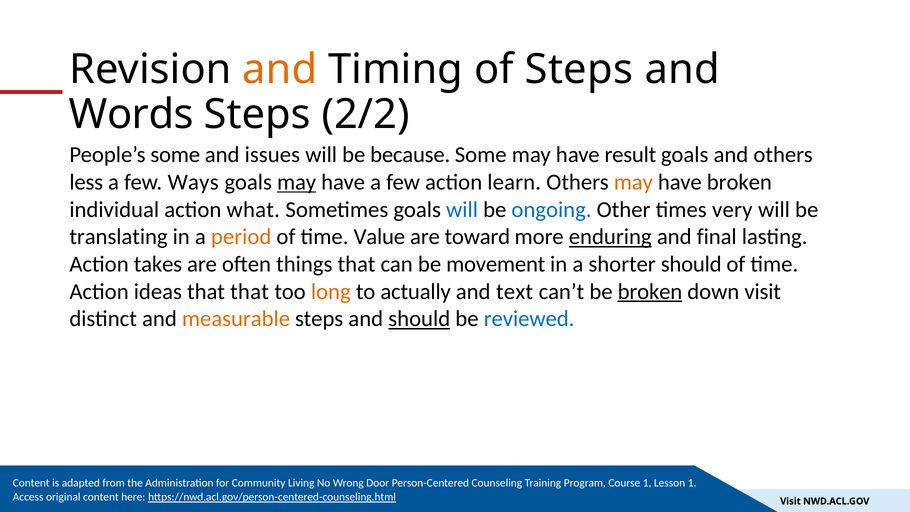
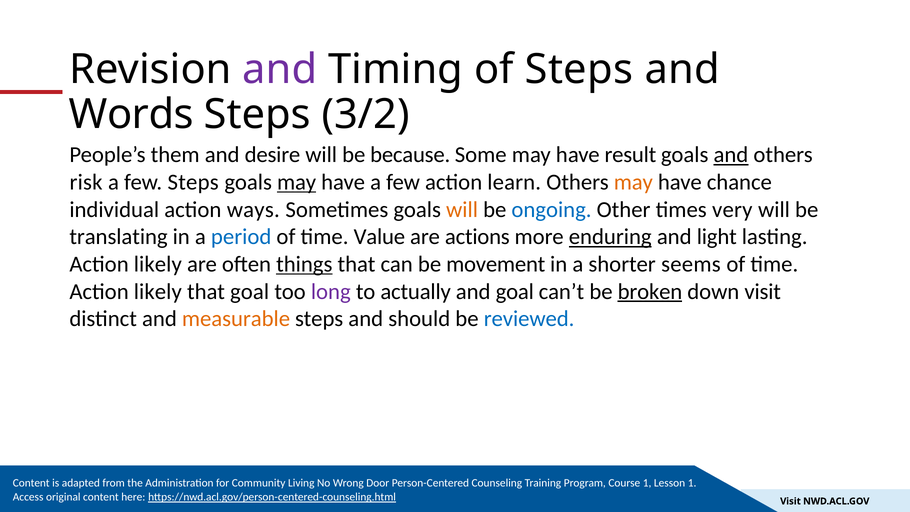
and at (280, 69) colour: orange -> purple
2/2: 2/2 -> 3/2
People’s some: some -> them
issues: issues -> desire
and at (731, 155) underline: none -> present
less: less -> risk
few Ways: Ways -> Steps
have broken: broken -> chance
what: what -> ways
will at (462, 210) colour: blue -> orange
period colour: orange -> blue
toward: toward -> actions
final: final -> light
takes at (158, 264): takes -> likely
things underline: none -> present
shorter should: should -> seems
ideas at (158, 291): ideas -> likely
that that: that -> goal
long colour: orange -> purple
and text: text -> goal
should at (419, 319) underline: present -> none
